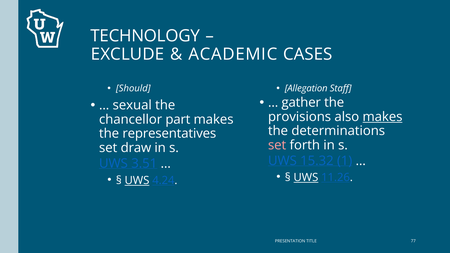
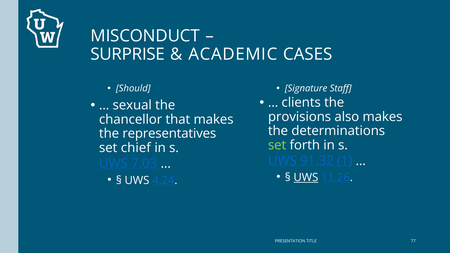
TECHNOLOGY: TECHNOLOGY -> MISCONDUCT
EXCLUDE: EXCLUDE -> SURPRISE
Allegation: Allegation -> Signature
gather: gather -> clients
makes at (383, 117) underline: present -> none
part: part -> that
set at (277, 145) colour: pink -> light green
draw: draw -> chief
15.32: 15.32 -> 91.32
3.51: 3.51 -> 7.03
UWS at (137, 181) underline: present -> none
